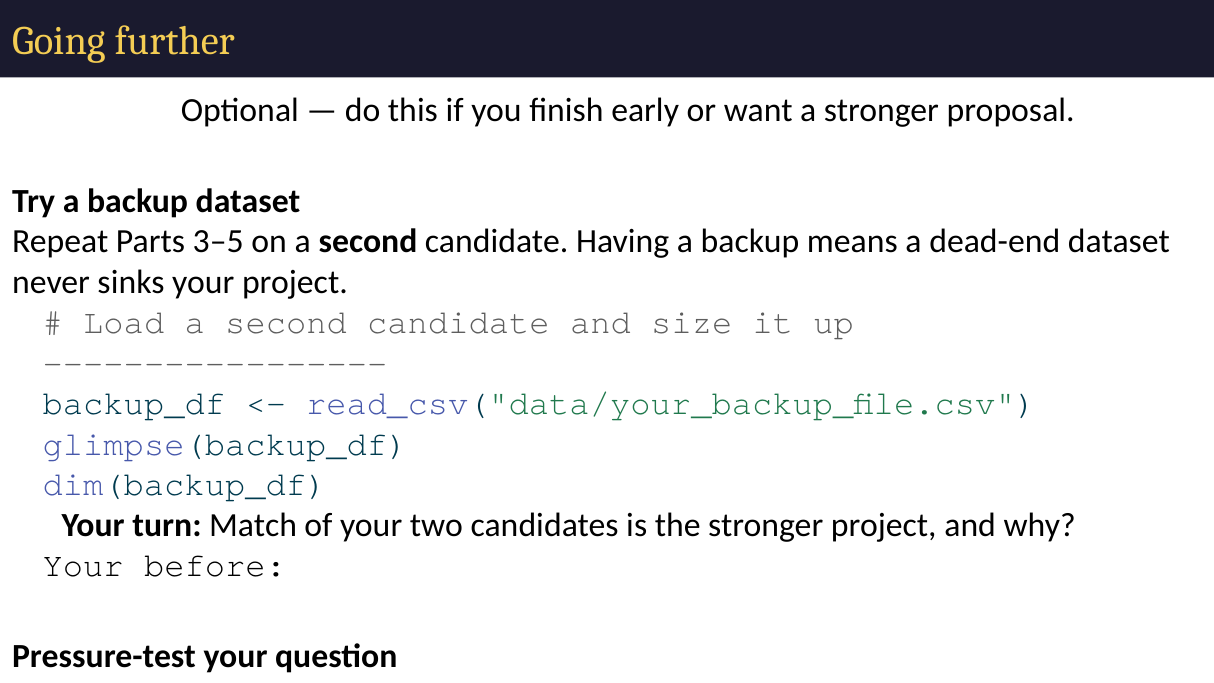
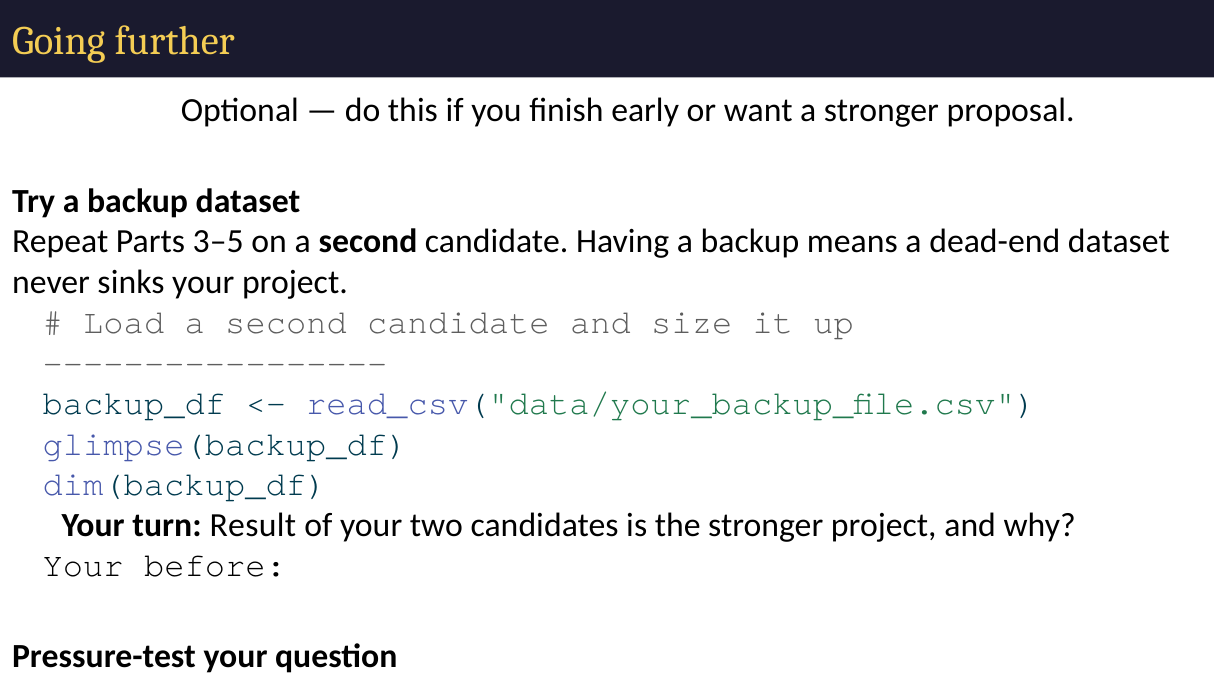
Match: Match -> Result
